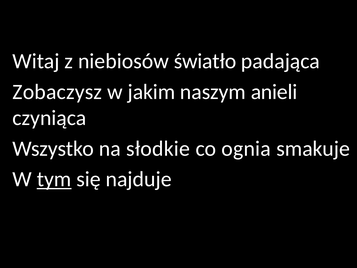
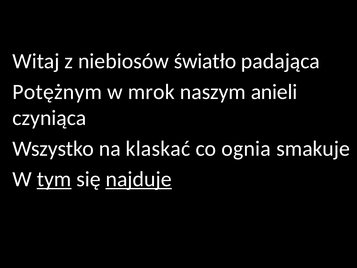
Zobaczysz: Zobaczysz -> Potężnym
jakim: jakim -> mrok
słodkie: słodkie -> klaskać
najduje underline: none -> present
